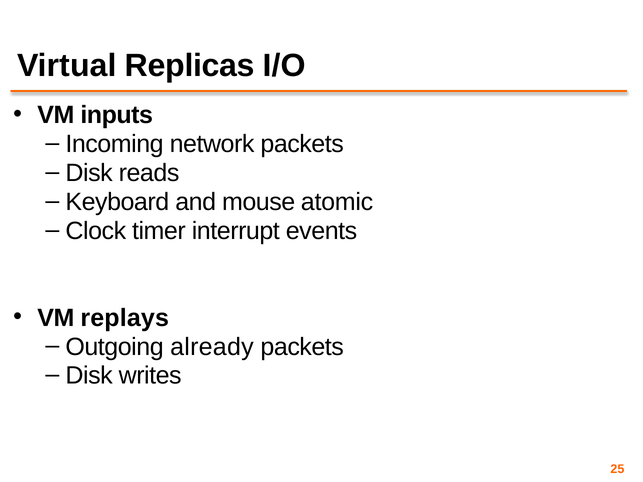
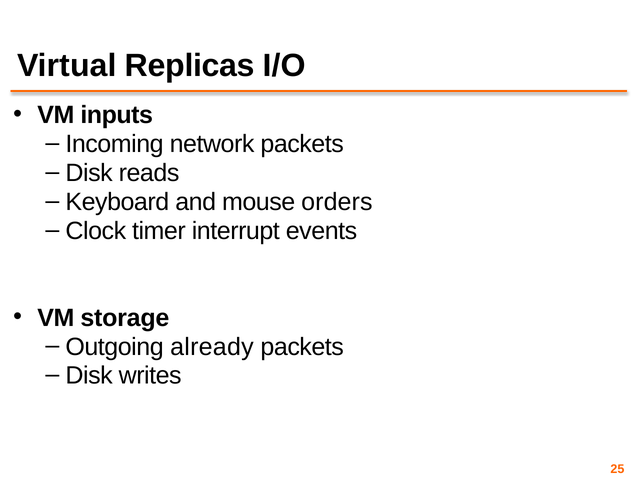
atomic: atomic -> orders
replays: replays -> storage
